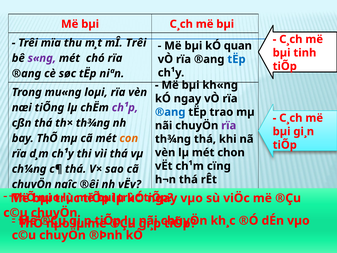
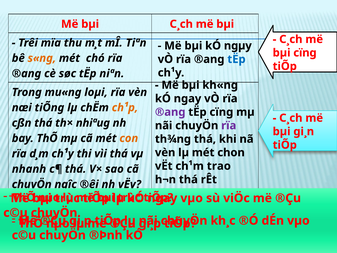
mÎ Trêi: Trêi -> Tiªn
quan: quan -> ngµy
bµi tinh: tinh -> cïng
s«ng colour: purple -> orange
ch¹p colour: purple -> orange
®ang at (170, 112) colour: blue -> purple
tËp trao: trao -> cïng
th× th¾ng: th¾ng -> nhiªug
cïng: cïng -> trao
ch¼ng: ch¼ng -> nhanh
